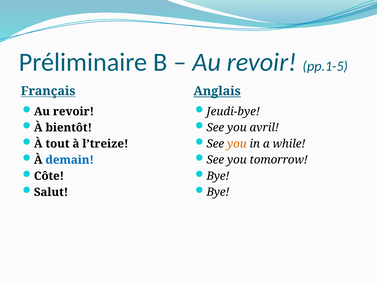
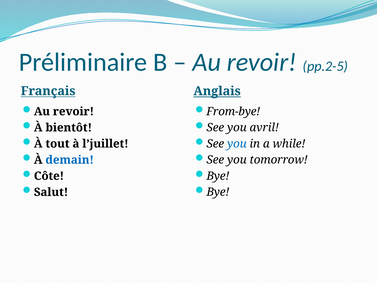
pp.1-5: pp.1-5 -> pp.2-5
Jeudi-bye: Jeudi-bye -> From-bye
l’treize: l’treize -> l’juillet
you at (237, 144) colour: orange -> blue
